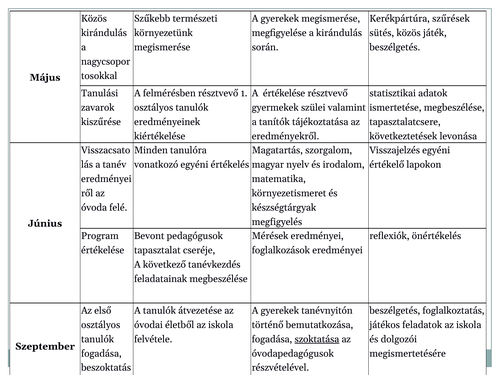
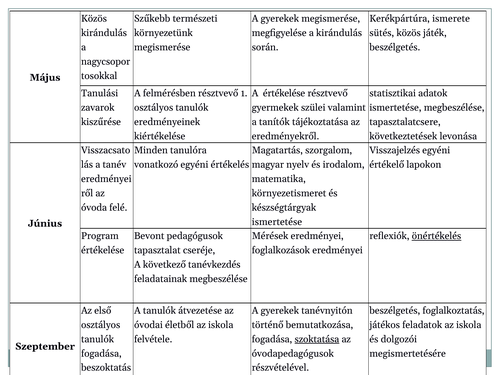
szűrések: szűrések -> ismerete
megfigyelés at (277, 222): megfigyelés -> ismertetése
önértékelés underline: none -> present
